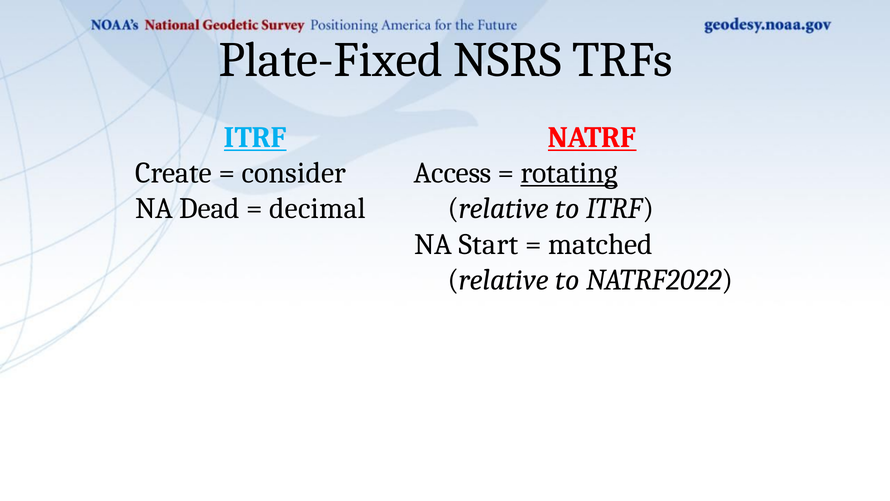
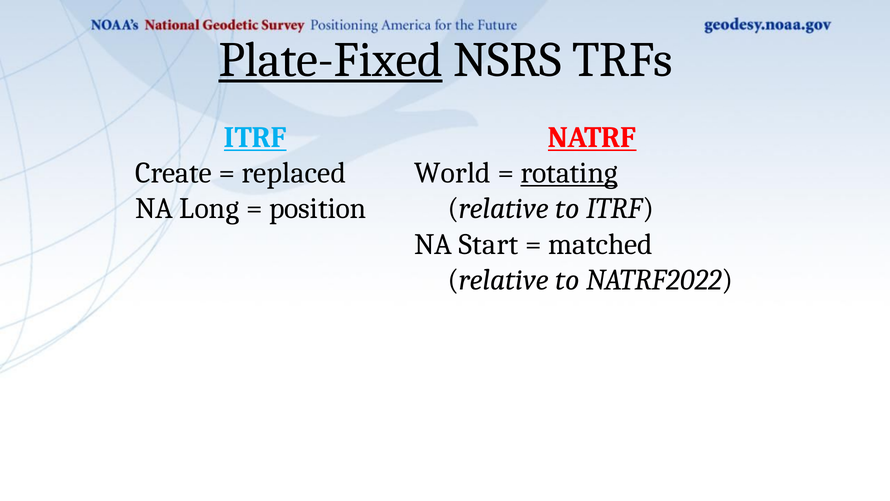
Plate-Fixed underline: none -> present
consider: consider -> replaced
Access: Access -> World
Dead: Dead -> Long
decimal: decimal -> position
